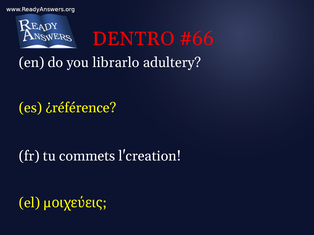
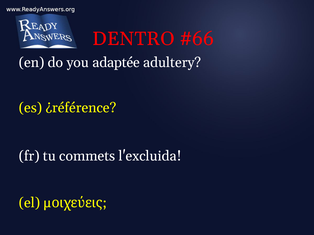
librarlo: librarlo -> adaptée
l'creation: l'creation -> l'excluida
